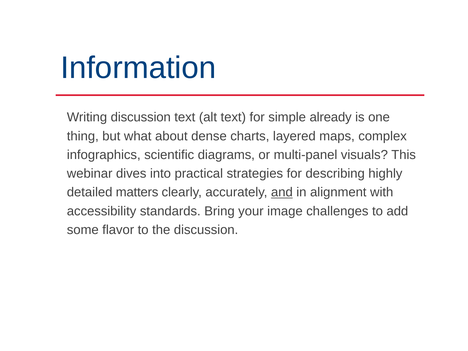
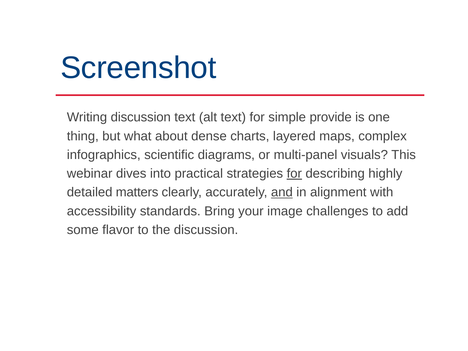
Information: Information -> Screenshot
already: already -> provide
for at (294, 174) underline: none -> present
